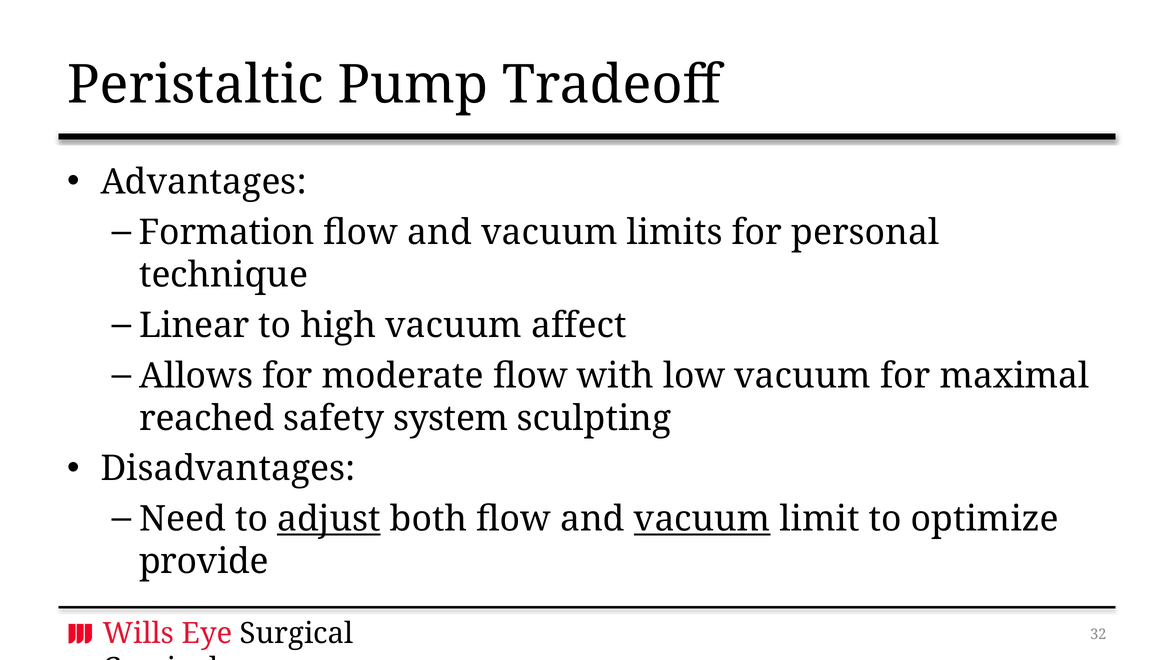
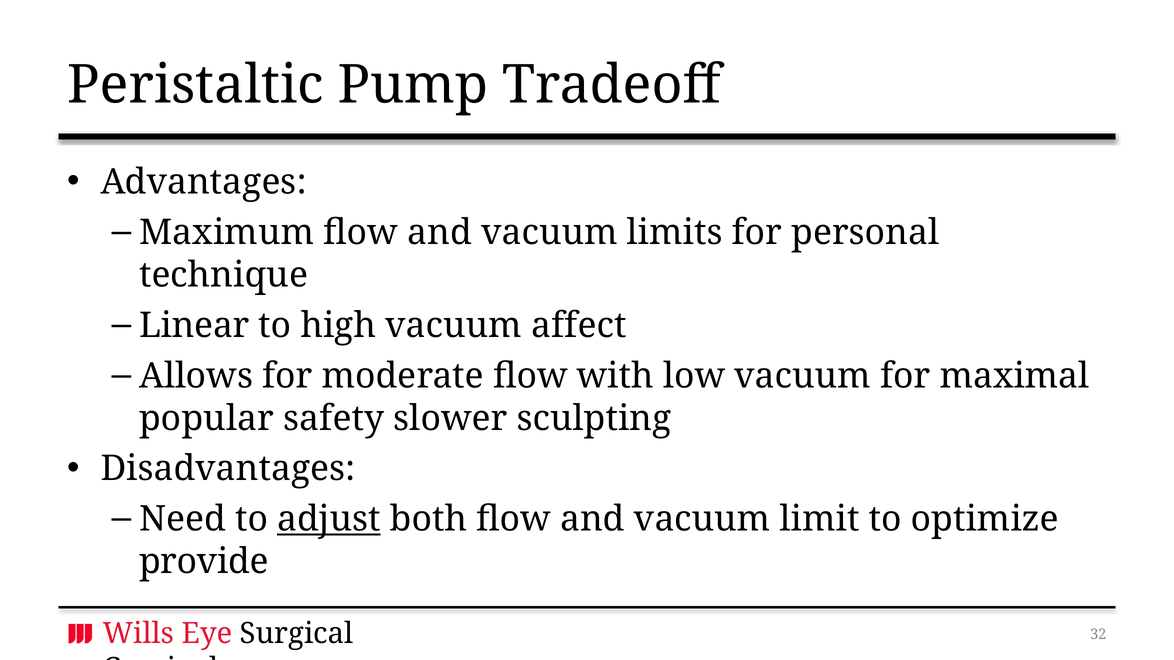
Formation: Formation -> Maximum
reached: reached -> popular
system: system -> slower
vacuum at (702, 519) underline: present -> none
